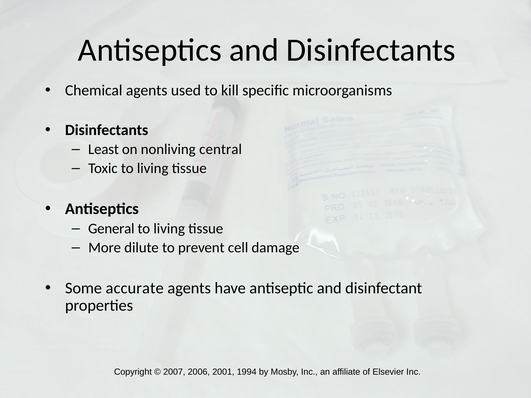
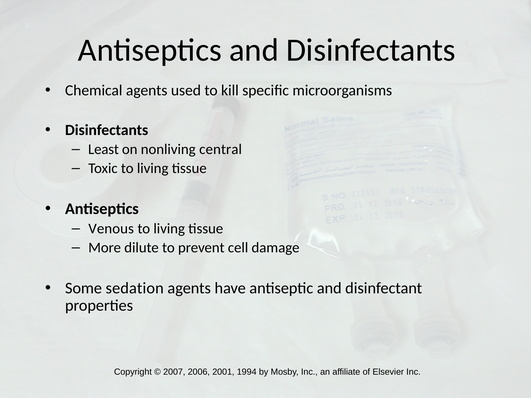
General: General -> Venous
accurate: accurate -> sedation
